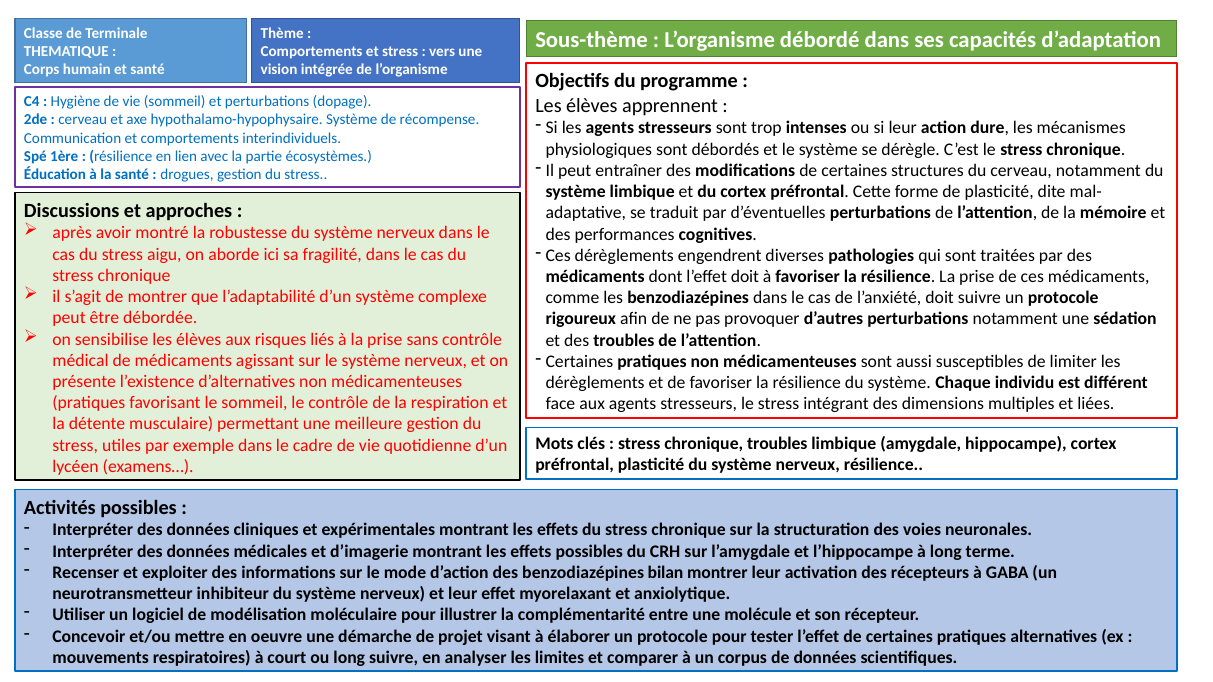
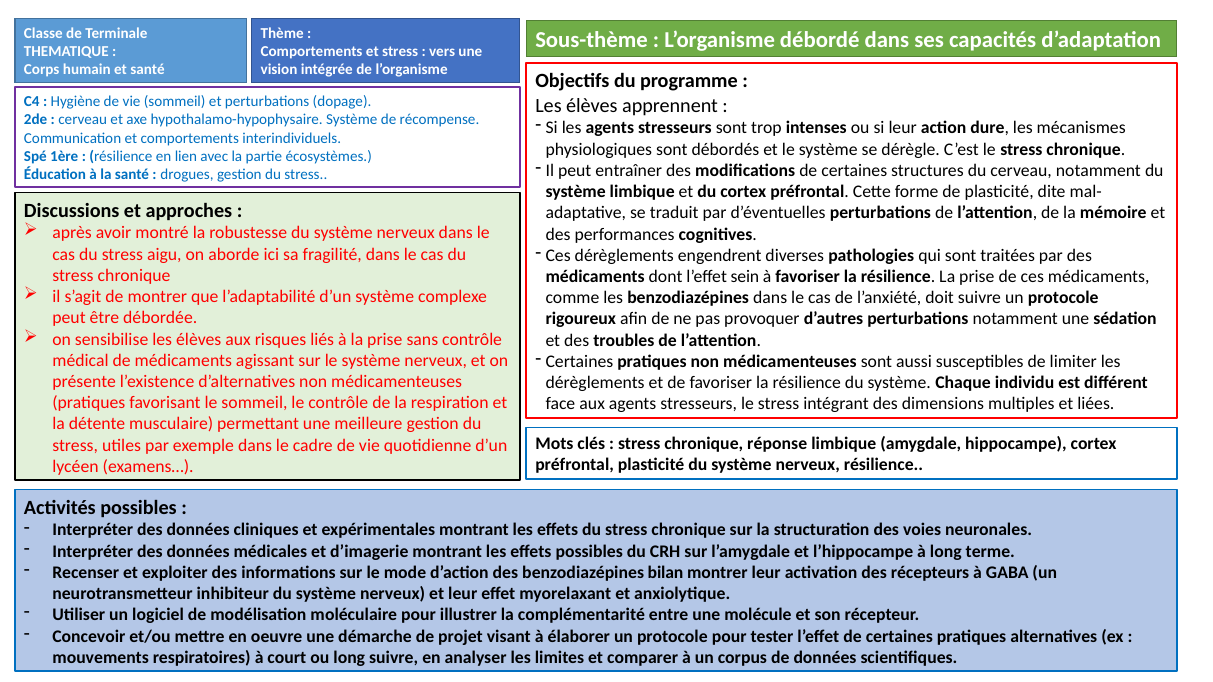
l’effet doit: doit -> sein
chronique troubles: troubles -> réponse
